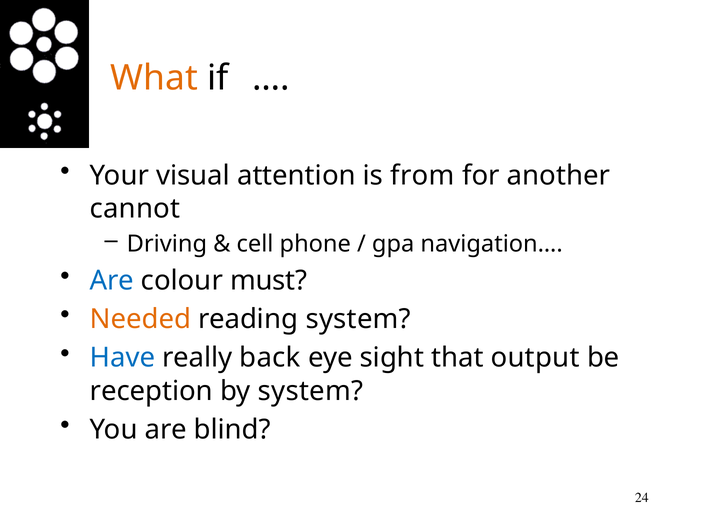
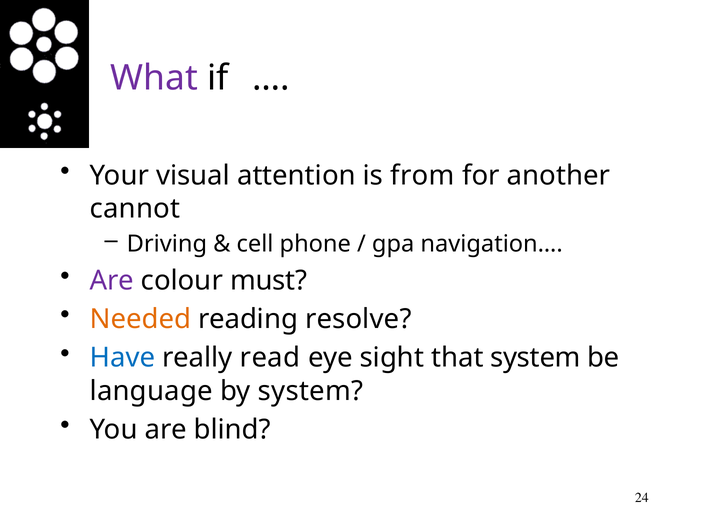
What colour: orange -> purple
Are at (112, 280) colour: blue -> purple
reading system: system -> resolve
back: back -> read
that output: output -> system
reception: reception -> language
